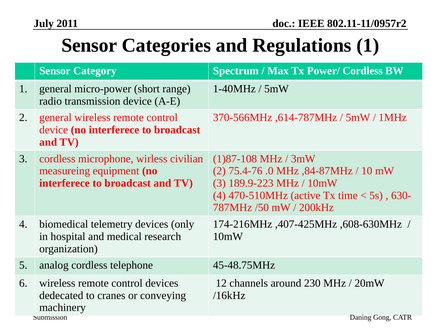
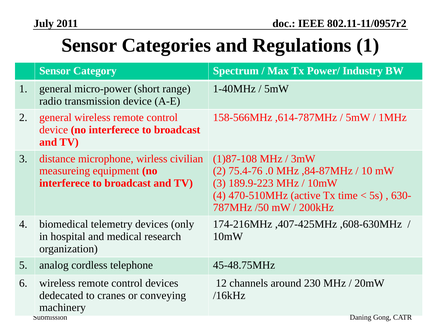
Power/ Cordless: Cordless -> Industry
370-566MHz: 370-566MHz -> 158-566MHz
3 cordless: cordless -> distance
